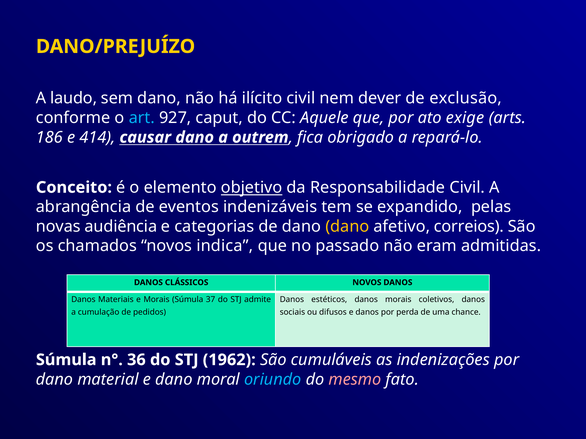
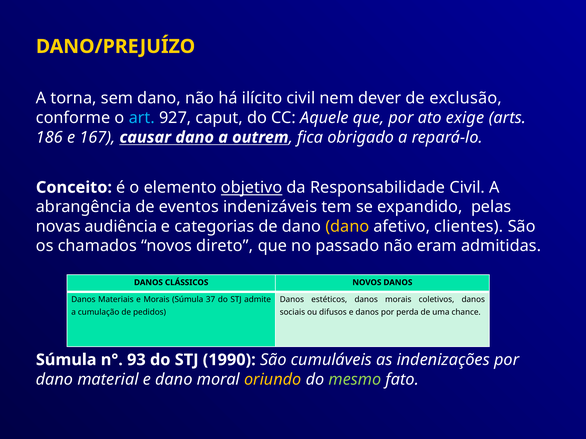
laudo: laudo -> torna
414: 414 -> 167
correios: correios -> clientes
indica: indica -> direto
36: 36 -> 93
1962: 1962 -> 1990
oriundo colour: light blue -> yellow
mesmo colour: pink -> light green
